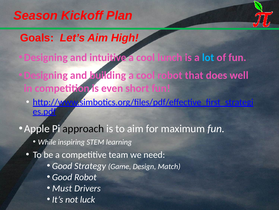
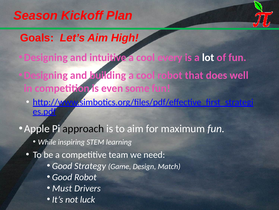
lunch: lunch -> every
lot colour: light blue -> white
short: short -> some
